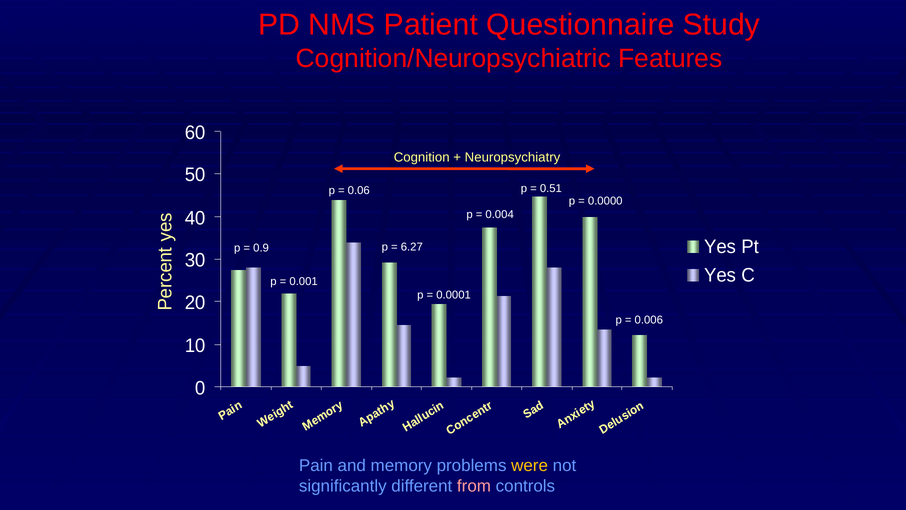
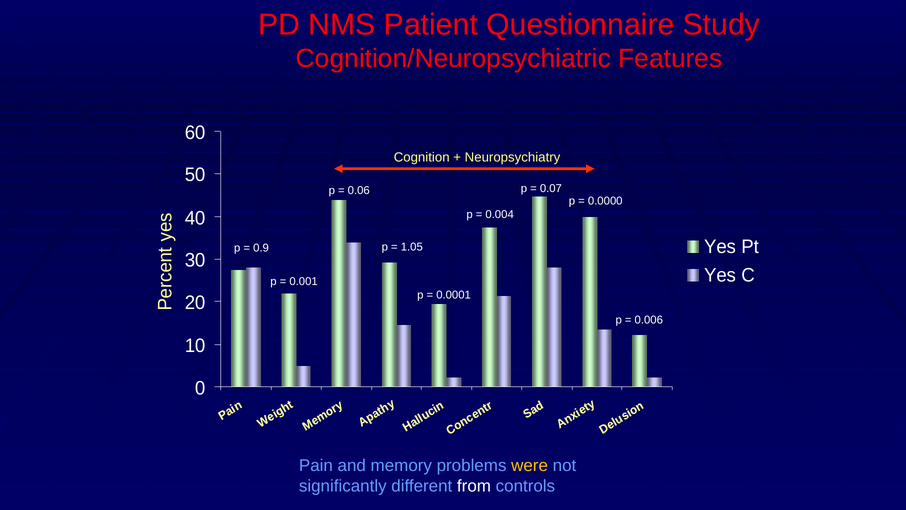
0.51: 0.51 -> 0.07
6.27: 6.27 -> 1.05
from colour: pink -> white
